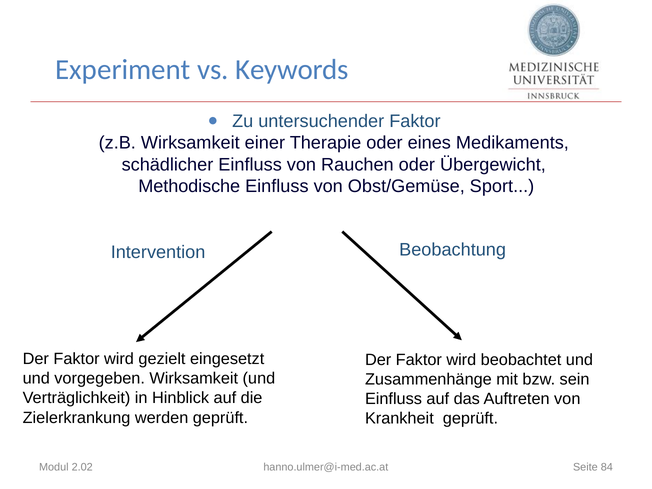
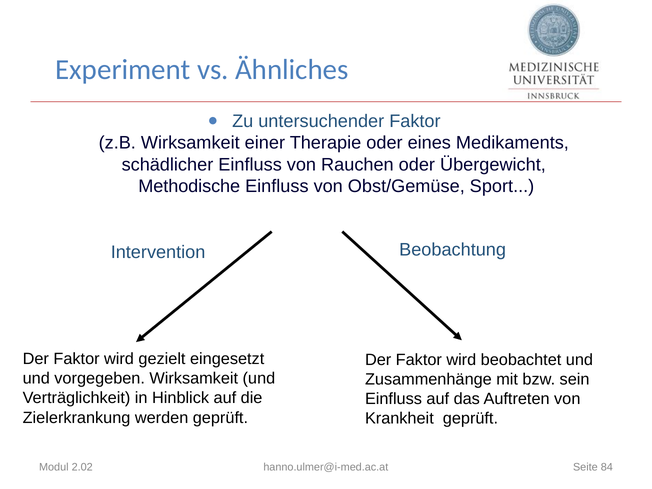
Keywords: Keywords -> Ähnliches
